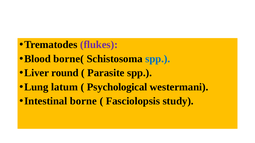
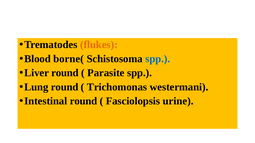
flukes colour: purple -> orange
Lung latum: latum -> round
Psychological: Psychological -> Trichomonas
Intestinal borne: borne -> round
study: study -> urine
